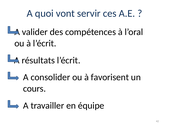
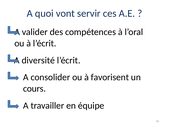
résultats: résultats -> diversité
